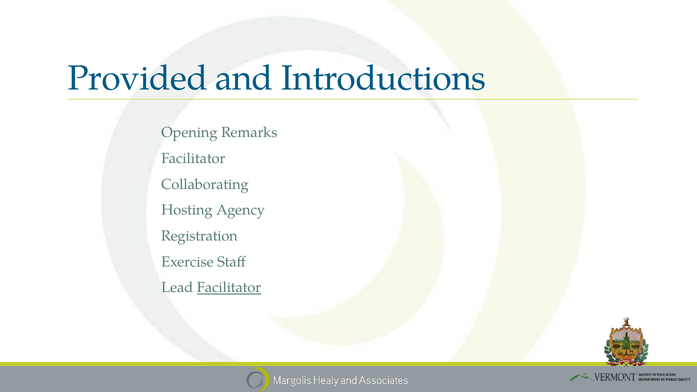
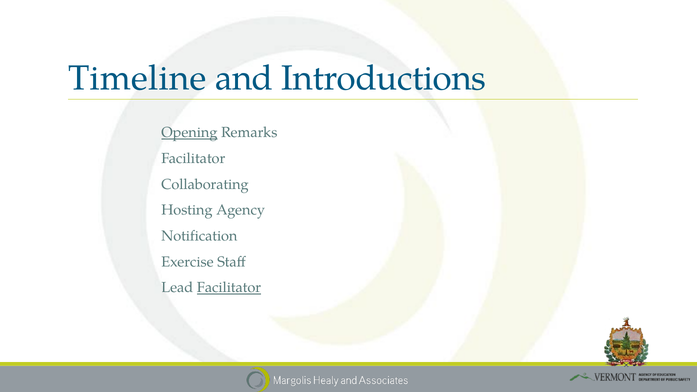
Provided: Provided -> Timeline
Opening underline: none -> present
Registration: Registration -> Notification
